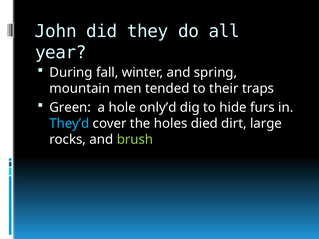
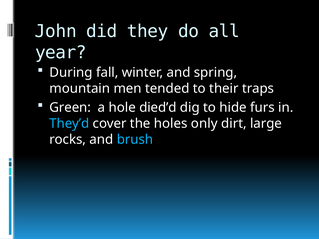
only’d: only’d -> died’d
died: died -> only
brush colour: light green -> light blue
